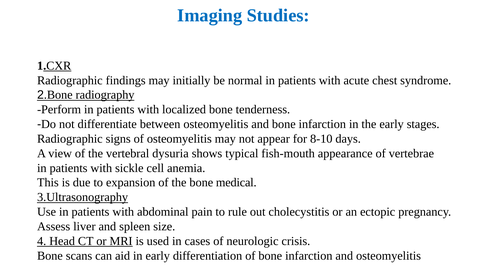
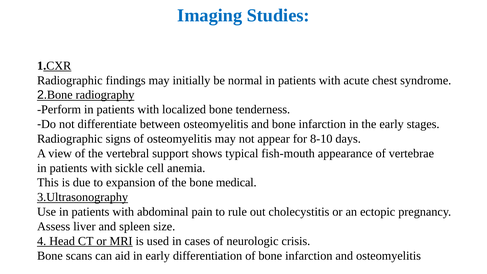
dysuria: dysuria -> support
